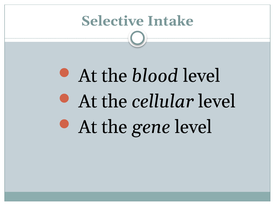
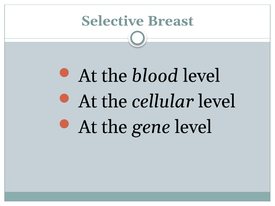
Intake: Intake -> Breast
